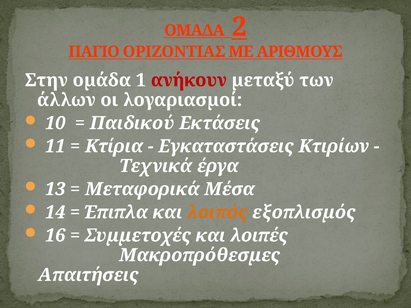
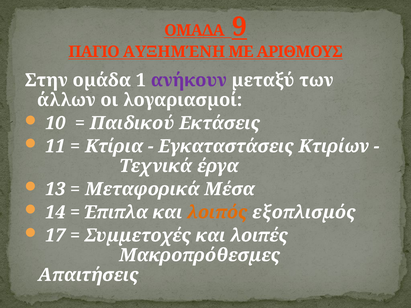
2: 2 -> 9
ΟΡΙΖΟΝΤΙΑΣ: ΟΡΙΖΟΝΤΙΑΣ -> ΑΥΞΗΜΈΝΗ
ανήκουν colour: red -> purple
16: 16 -> 17
